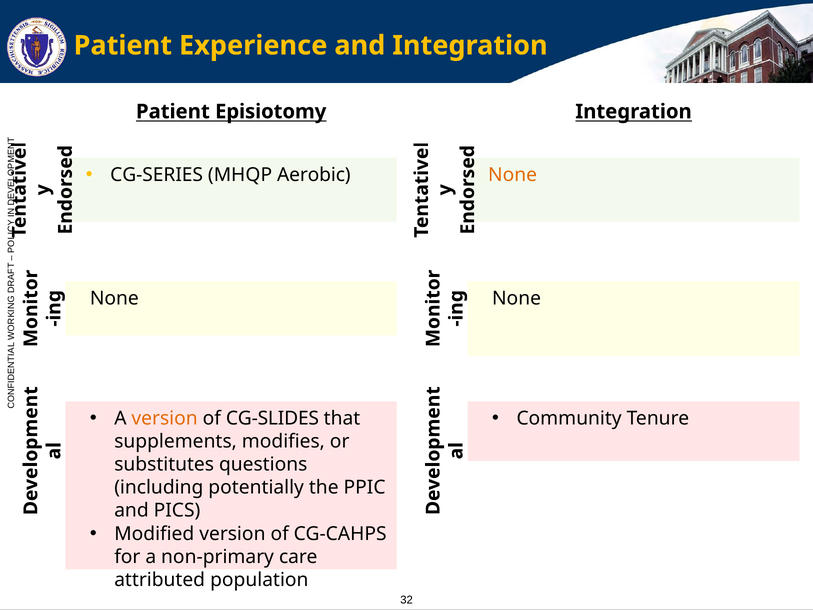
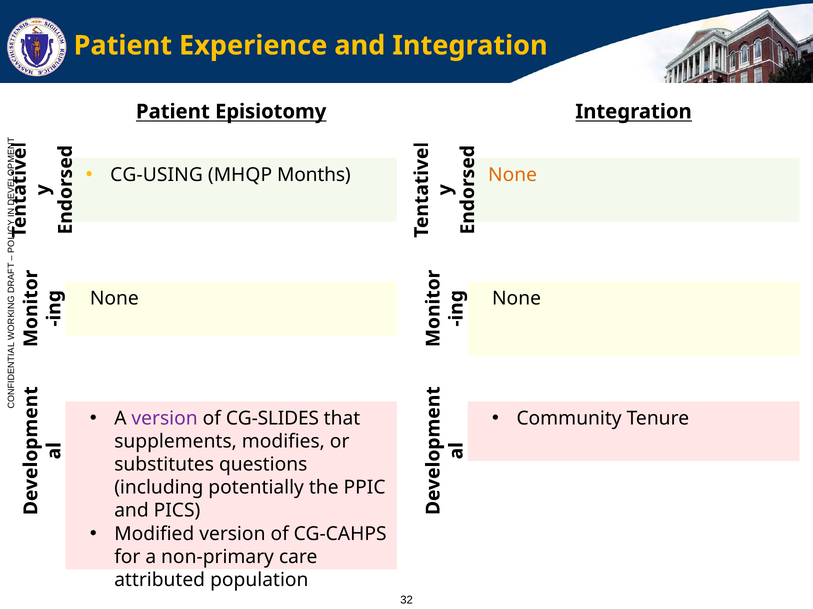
CG-SERIES: CG-SERIES -> CG-USING
Aerobic: Aerobic -> Months
version at (165, 418) colour: orange -> purple
